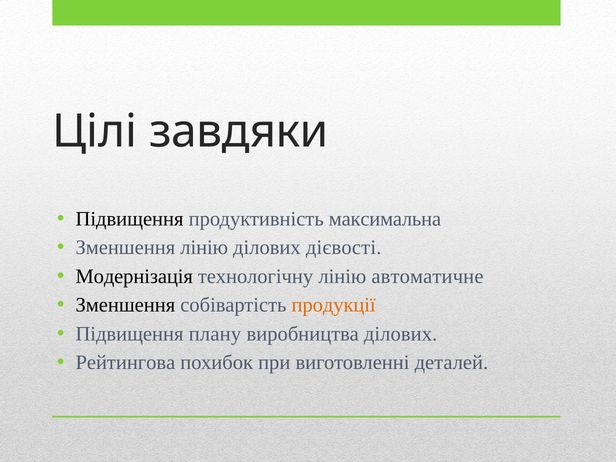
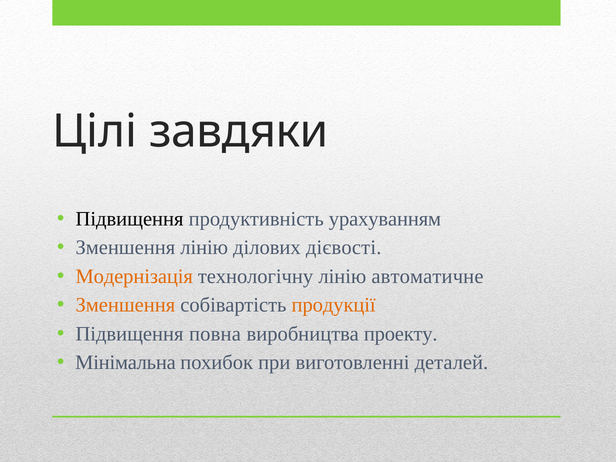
максимальна: максимальна -> урахуванням
Модернізація colour: black -> orange
Зменшення at (125, 305) colour: black -> orange
плану: плану -> повна
виробництва ділових: ділових -> проекту
Рейтингова: Рейтингова -> Мінімальна
